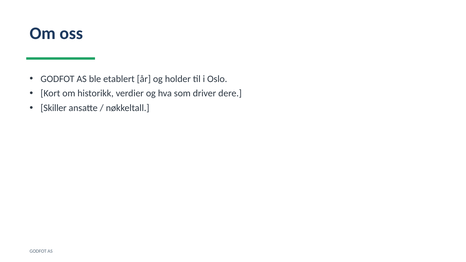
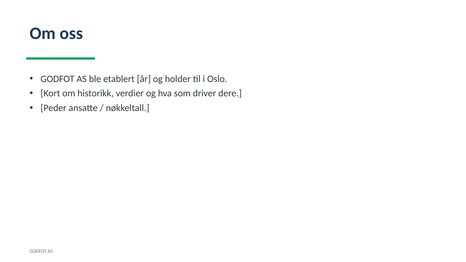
Skiller: Skiller -> Peder
